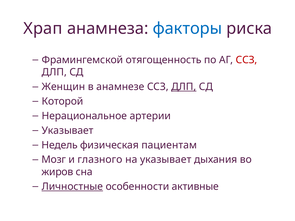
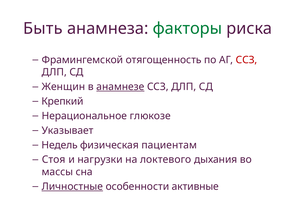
Храп: Храп -> Быть
факторы colour: blue -> green
анамнезе underline: none -> present
ДЛП at (184, 87) underline: present -> none
Которой: Которой -> Крепкий
артерии: артерии -> глюкозе
Мозг: Мозг -> Стоя
глазного: глазного -> нагрузки
на указывает: указывает -> локтевого
жиров: жиров -> массы
